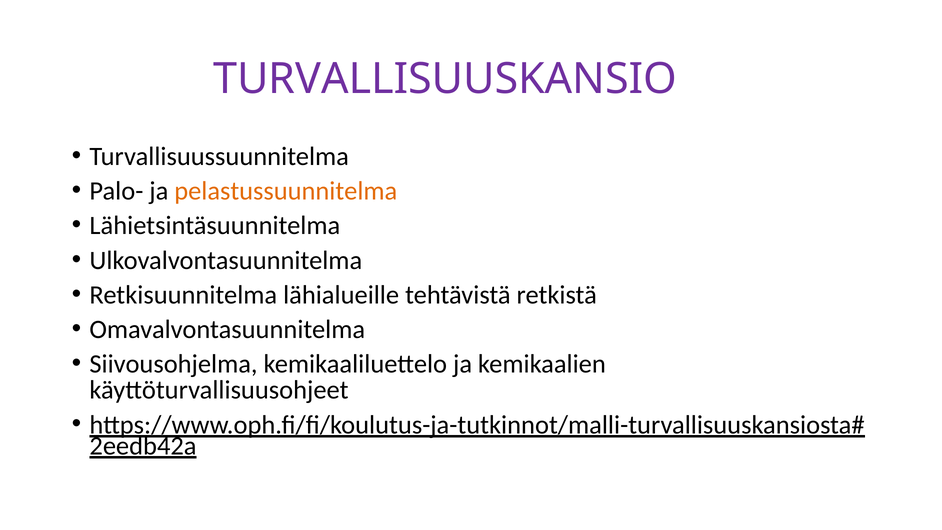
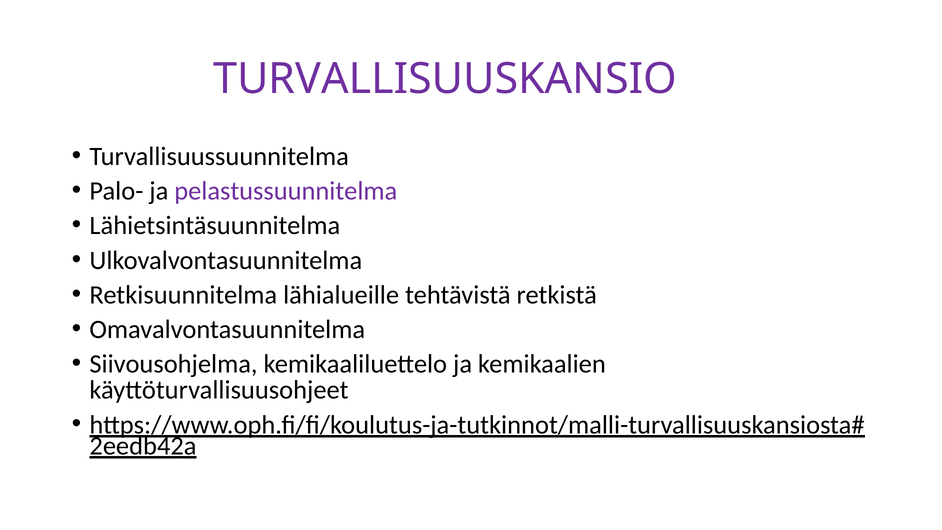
pelastussuunnitelma colour: orange -> purple
